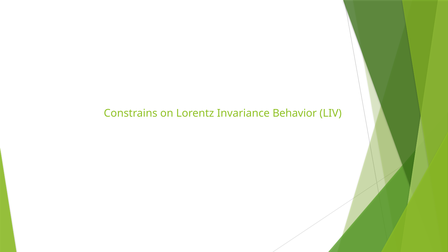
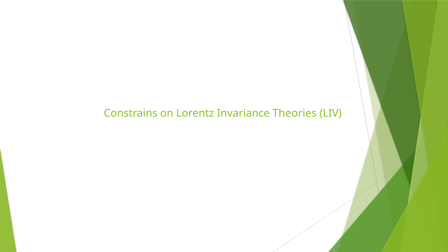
Behavior: Behavior -> Theories
